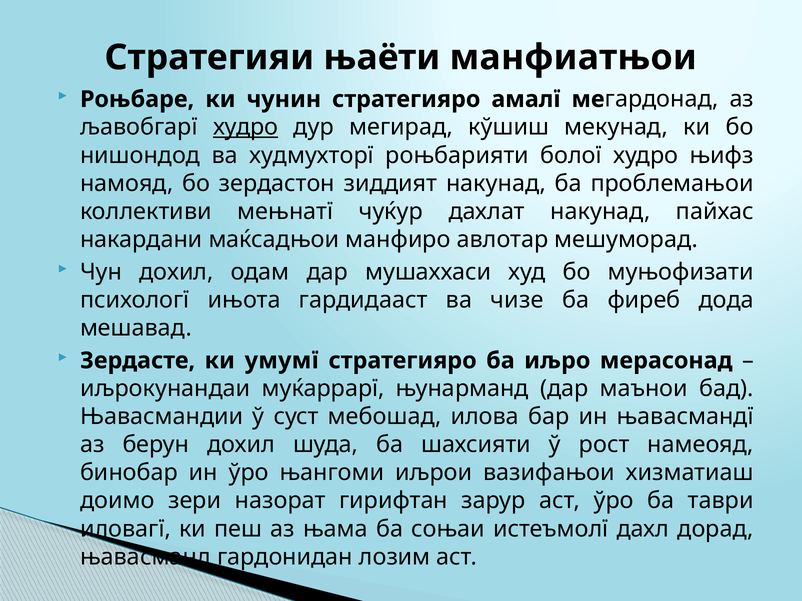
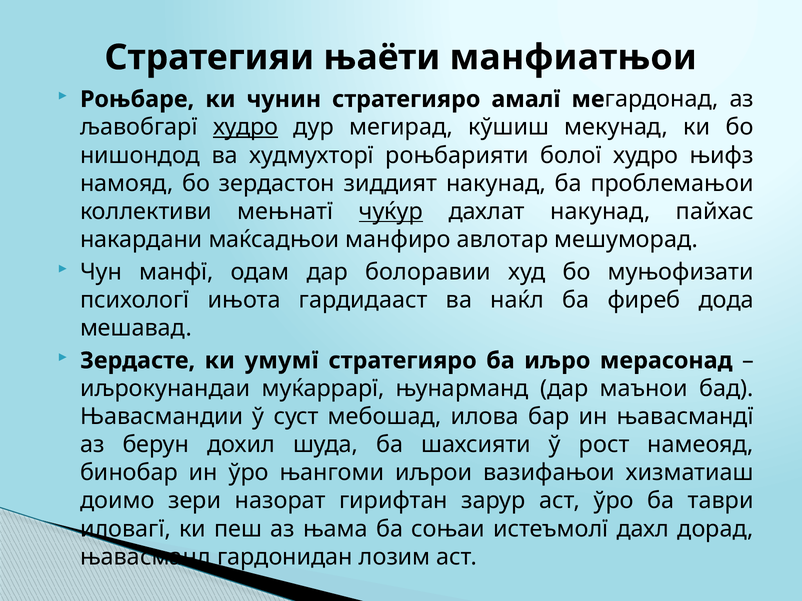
чуќур underline: none -> present
Чун дохил: дохил -> манфї
мушаххаси: мушаххаси -> болоравии
чизе: чизе -> наќл
